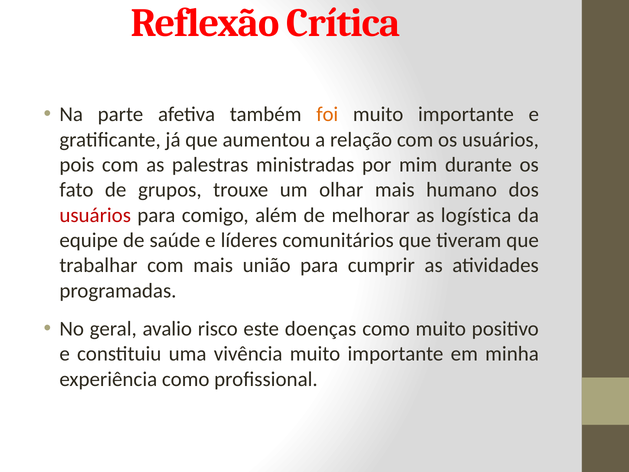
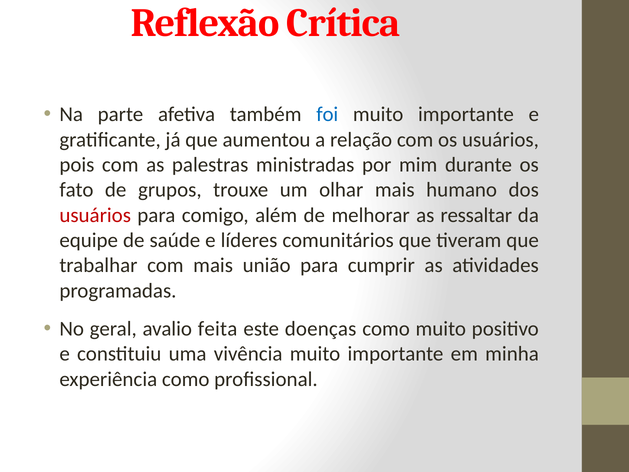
foi colour: orange -> blue
logística: logística -> ressaltar
risco: risco -> feita
